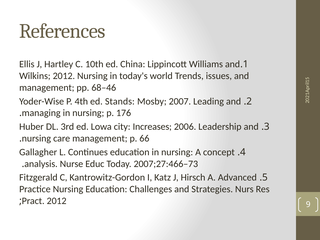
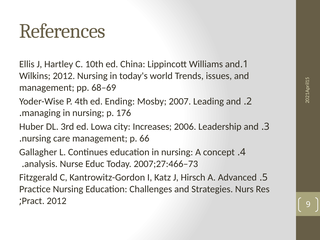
68–46: 68–46 -> 68–69
Stands: Stands -> Ending
